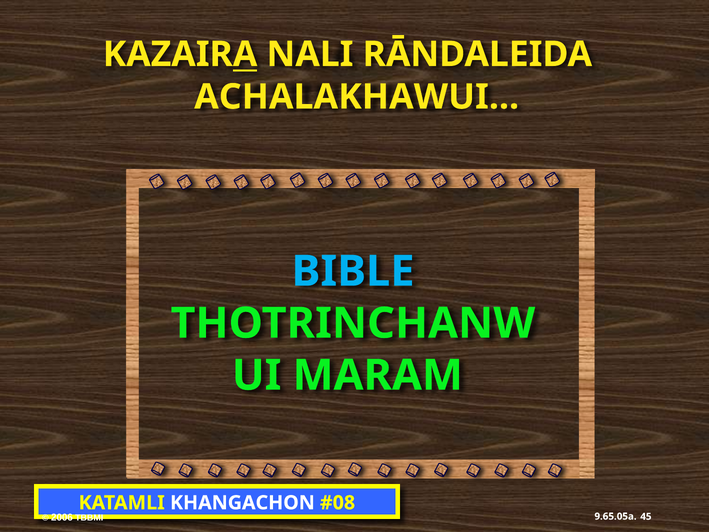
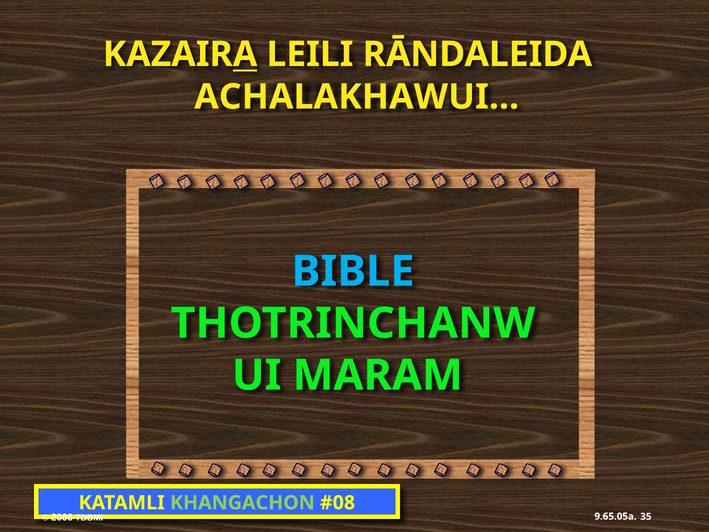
NALI: NALI -> LEILI
KHANGACHON colour: white -> light green
45: 45 -> 35
